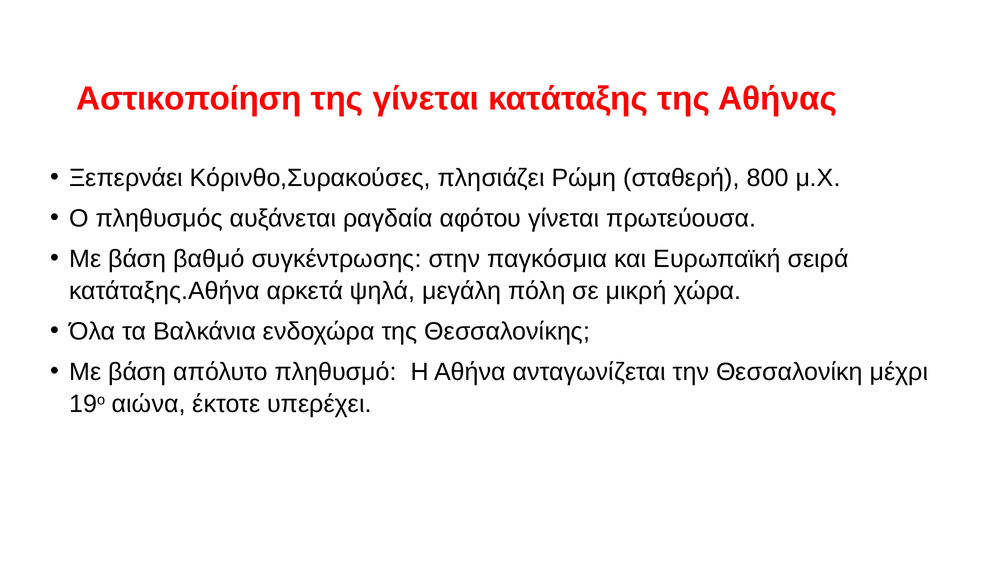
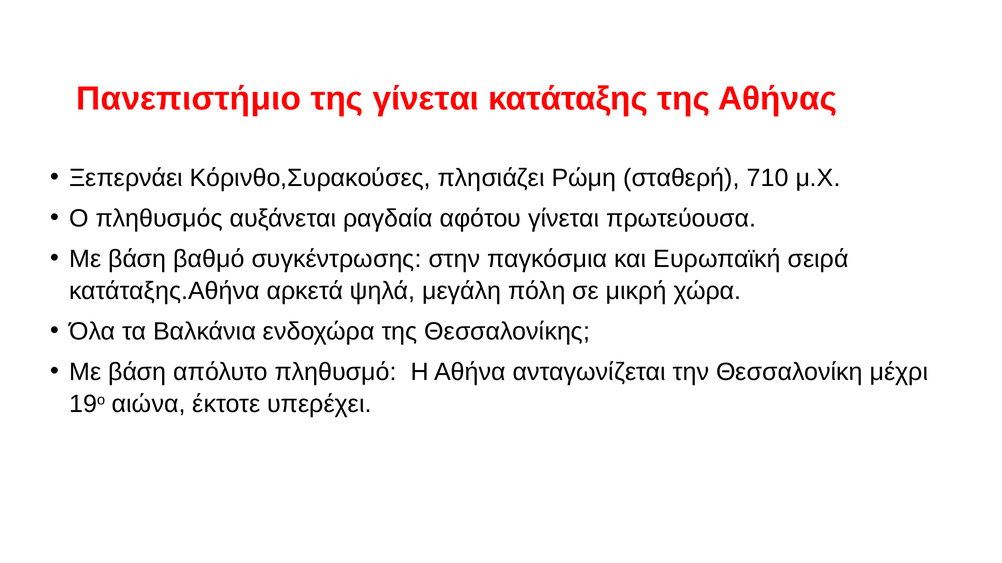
Αστικοποίηση: Αστικοποίηση -> Πανεπιστήμιο
800: 800 -> 710
